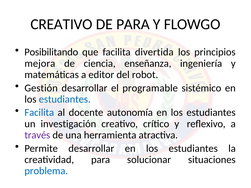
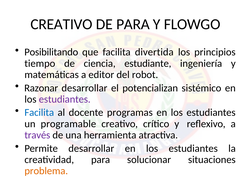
mejora: mejora -> tiempo
enseñanza: enseñanza -> estudiante
Gestión: Gestión -> Razonar
programable: programable -> potencializan
estudiantes at (65, 99) colour: blue -> purple
autonomía: autonomía -> programas
investigación: investigación -> programable
problema colour: blue -> orange
